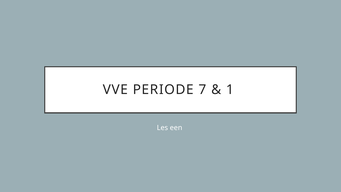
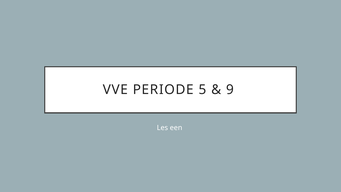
7: 7 -> 5
1: 1 -> 9
